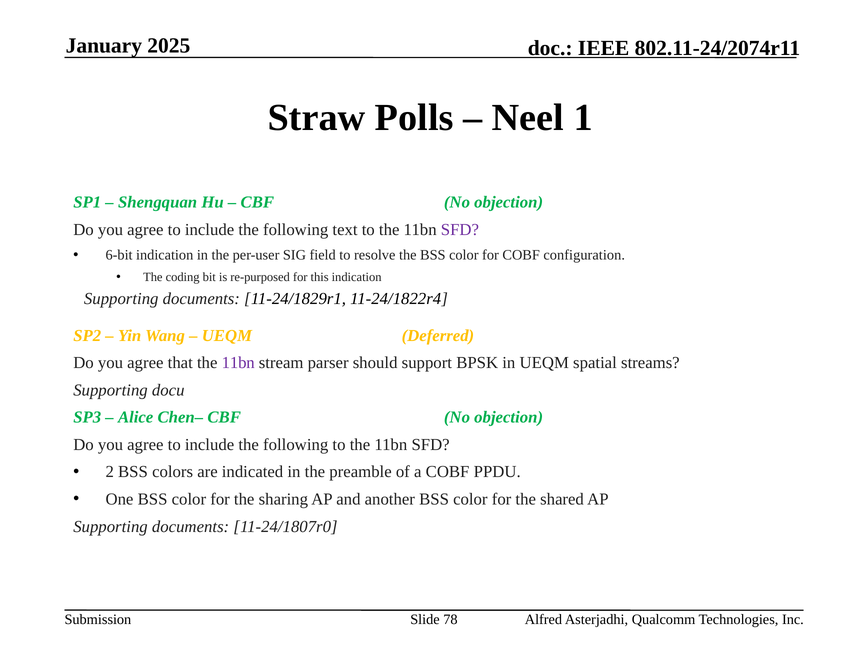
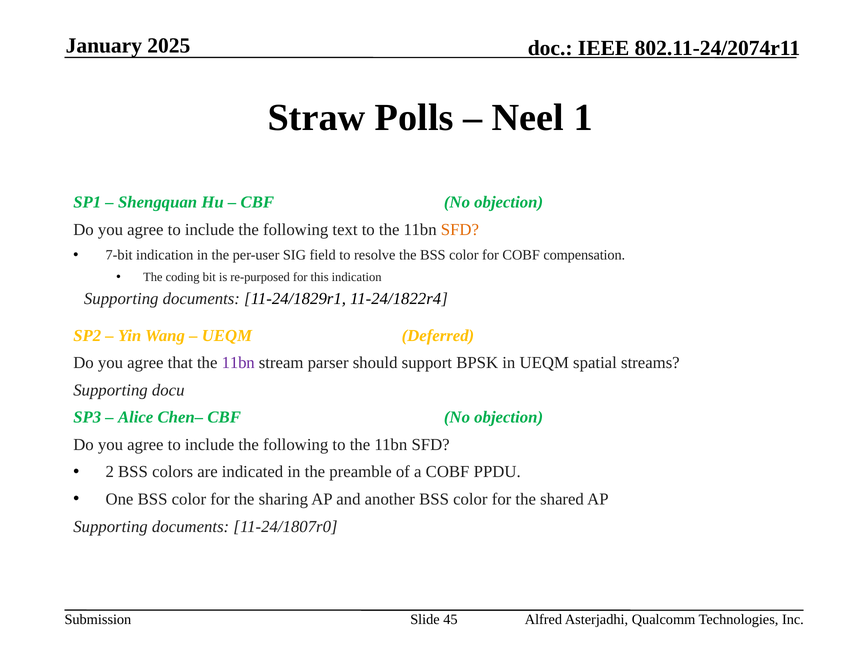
SFD at (460, 229) colour: purple -> orange
6-bit: 6-bit -> 7-bit
configuration: configuration -> compensation
78: 78 -> 45
